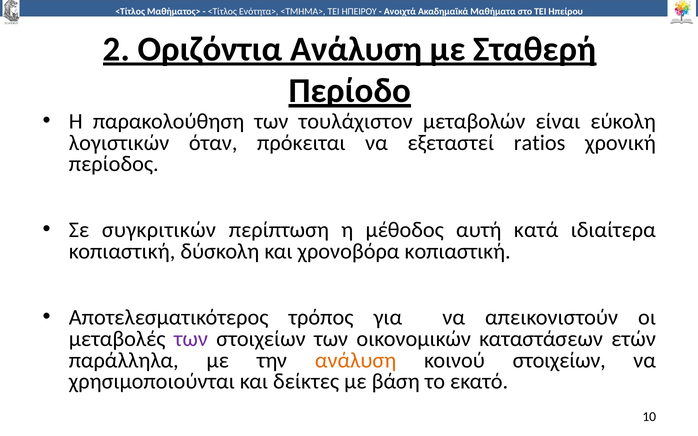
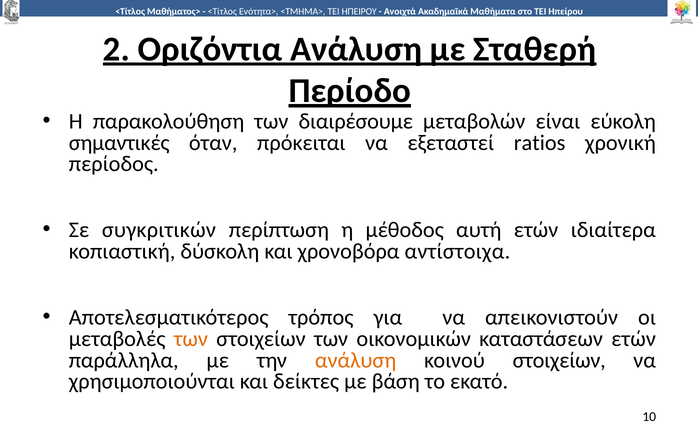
τουλάχιστον: τουλάχιστον -> διαιρέσουμε
λογιστικών: λογιστικών -> σημαντικές
αυτή κατά: κατά -> ετών
χρονοβόρα κοπιαστική: κοπιαστική -> αντίστοιχα
των at (191, 339) colour: purple -> orange
